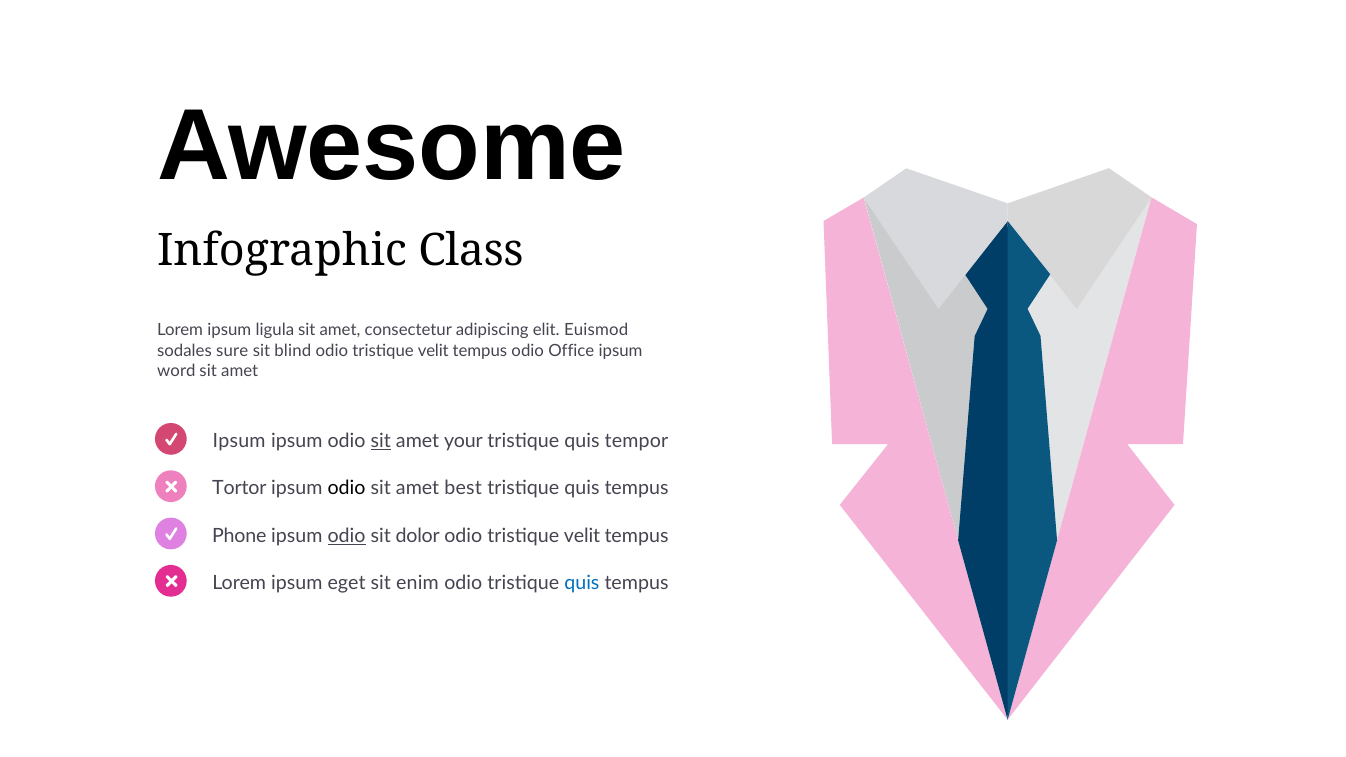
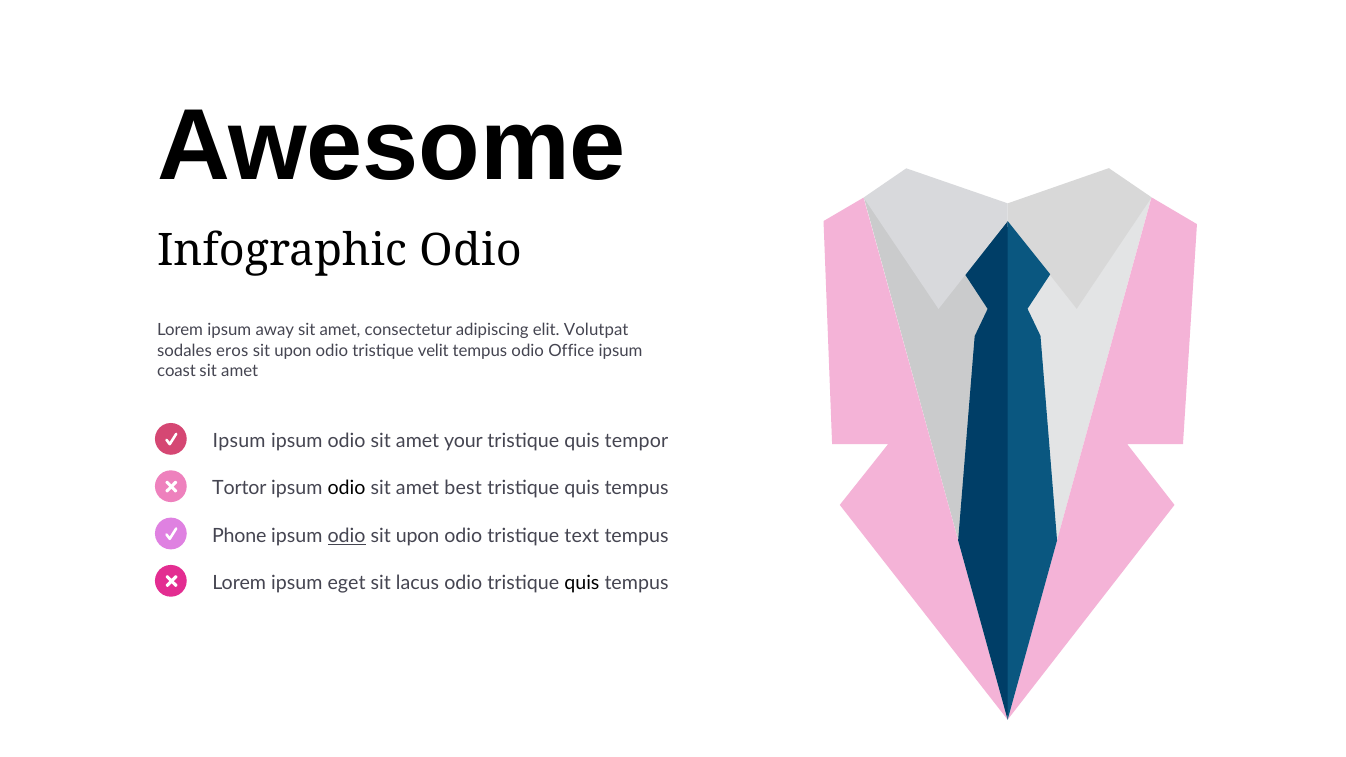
Infographic Class: Class -> Odio
ligula: ligula -> away
Euismod: Euismod -> Volutpat
sure: sure -> eros
blind at (293, 351): blind -> upon
word: word -> coast
sit at (381, 441) underline: present -> none
dolor at (418, 536): dolor -> upon
velit at (582, 536): velit -> text
enim: enim -> lacus
quis at (582, 583) colour: blue -> black
